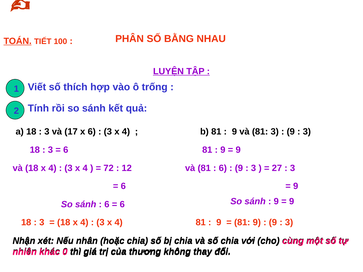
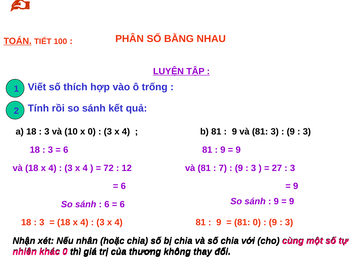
17: 17 -> 10
x 6: 6 -> 0
6 at (223, 168): 6 -> 7
81 9: 9 -> 0
